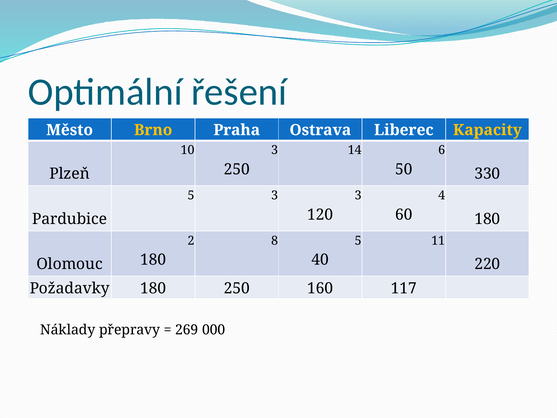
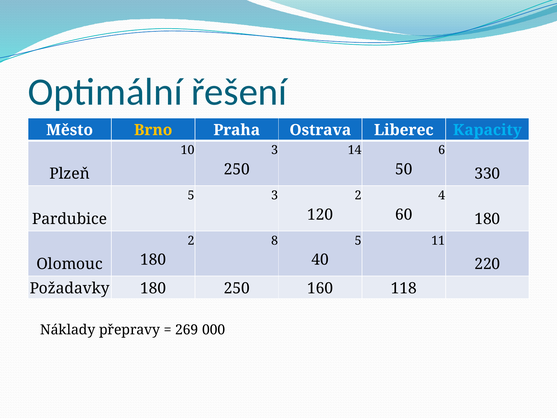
Kapacity colour: yellow -> light blue
3 3: 3 -> 2
117: 117 -> 118
